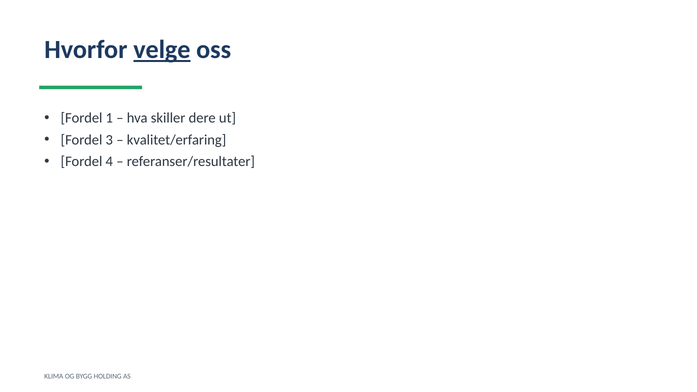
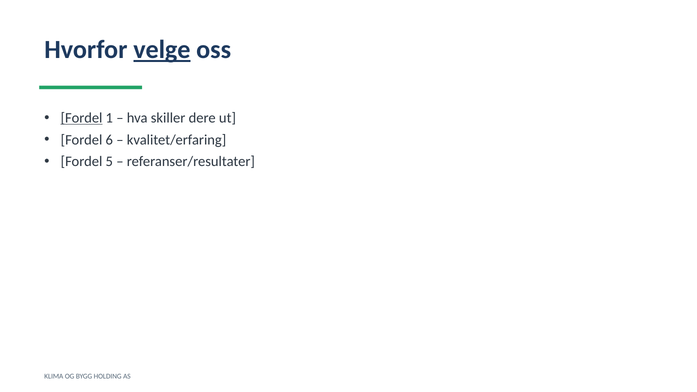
Fordel at (82, 118) underline: none -> present
3: 3 -> 6
4: 4 -> 5
